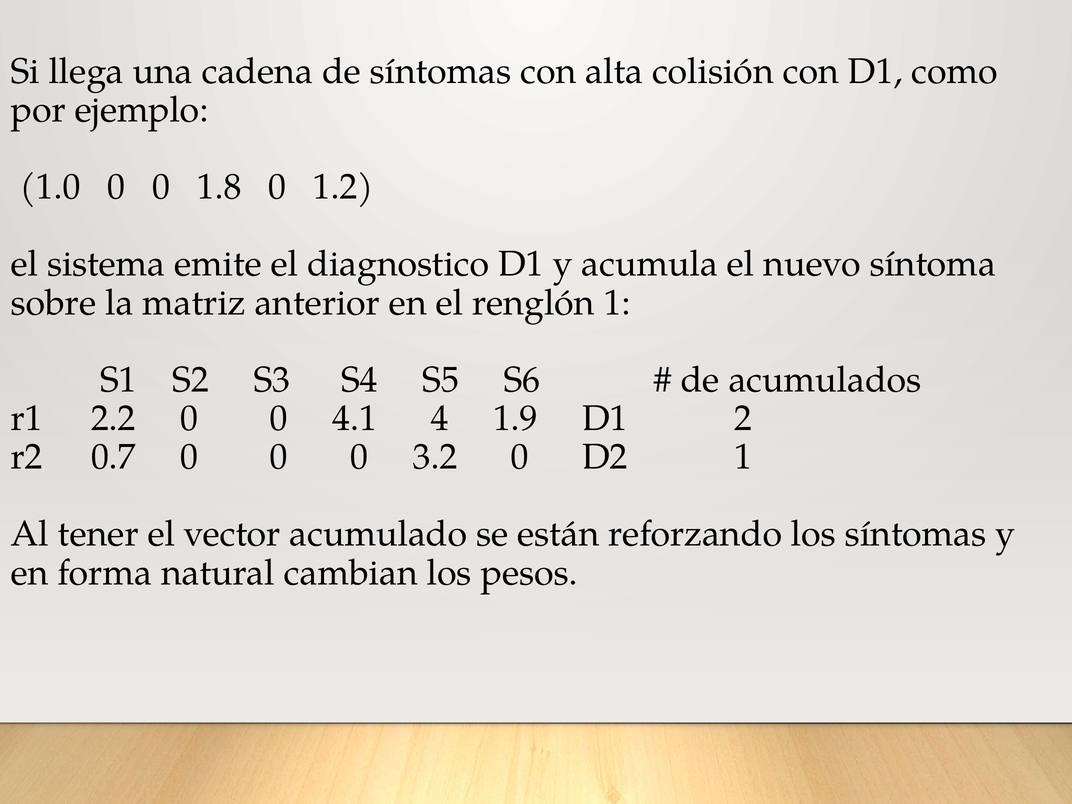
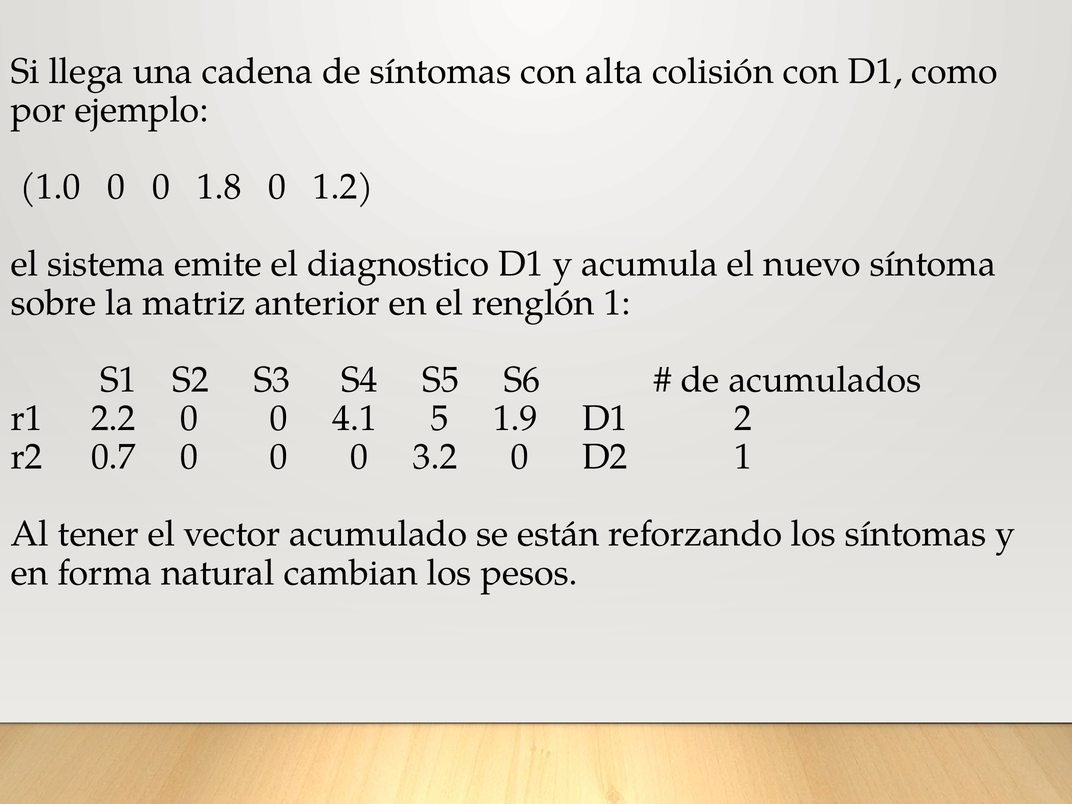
4: 4 -> 5
